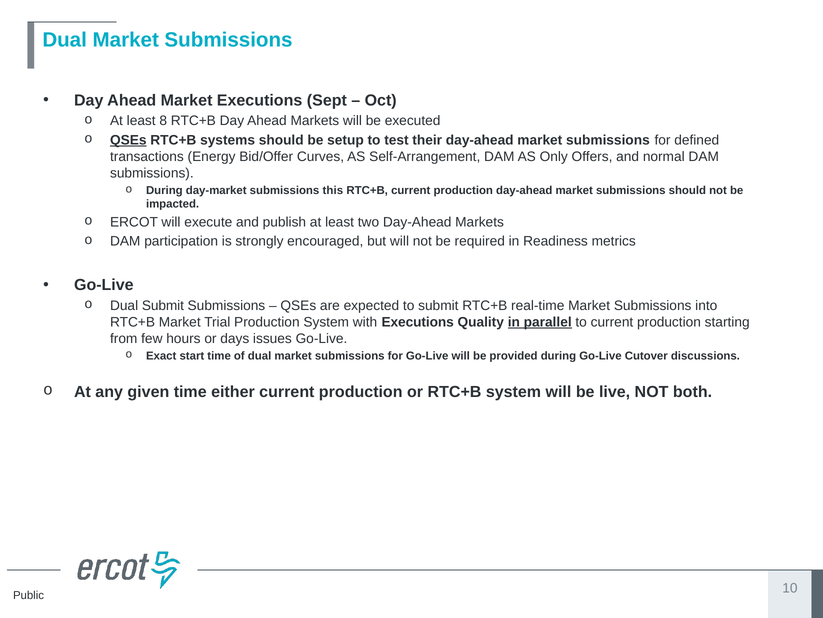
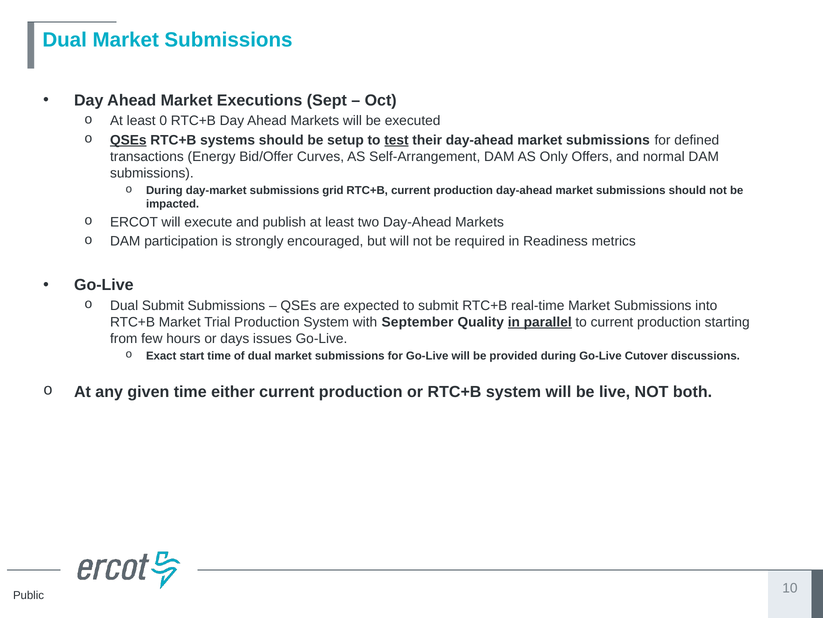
8: 8 -> 0
test underline: none -> present
this: this -> grid
with Executions: Executions -> September
